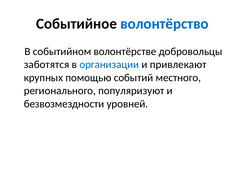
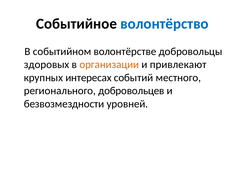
заботятся: заботятся -> здоровых
организации colour: blue -> orange
помощью: помощью -> интересах
популяризуют: популяризуют -> добровольцев
